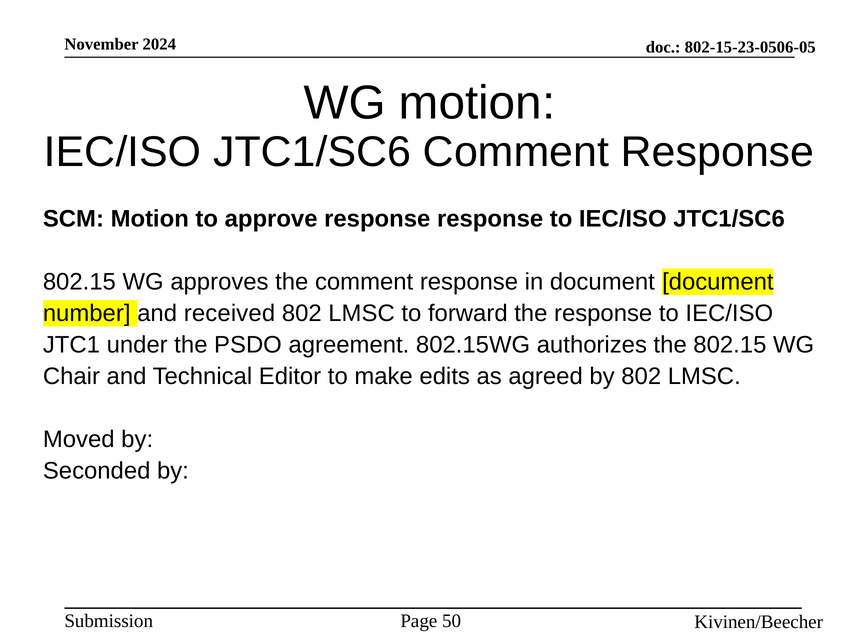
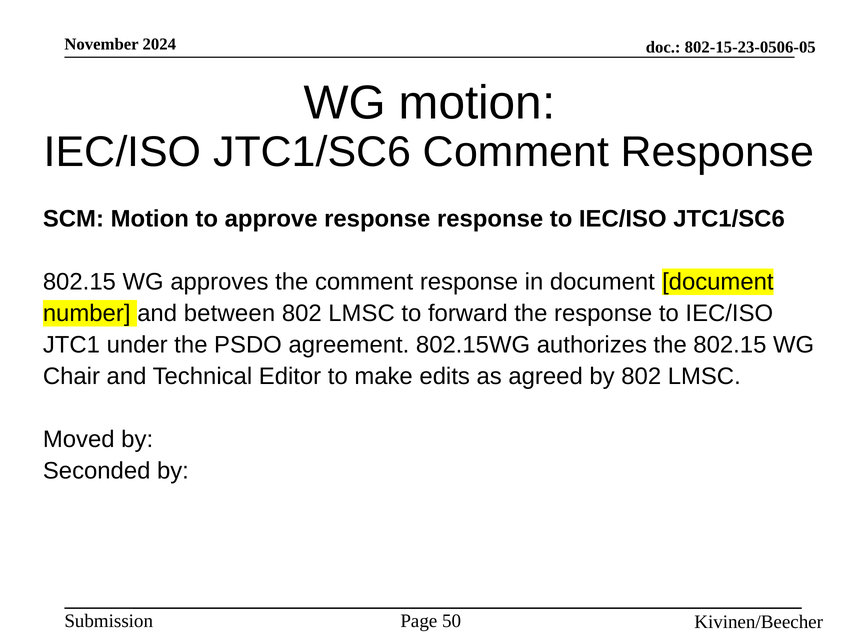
received: received -> between
